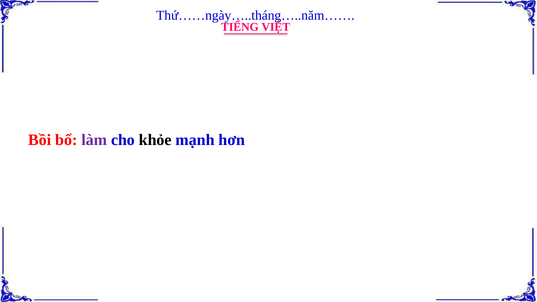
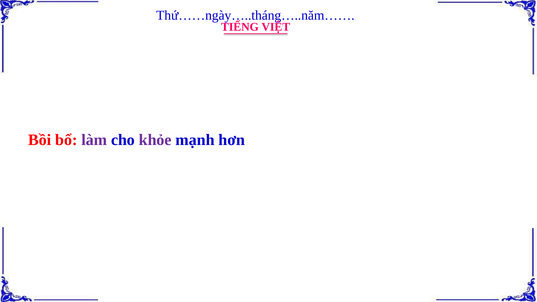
khỏe colour: black -> purple
